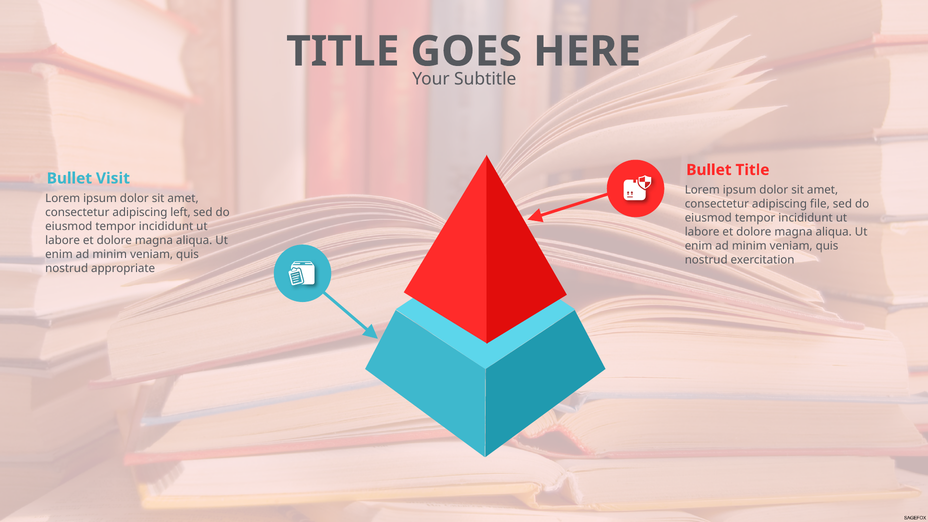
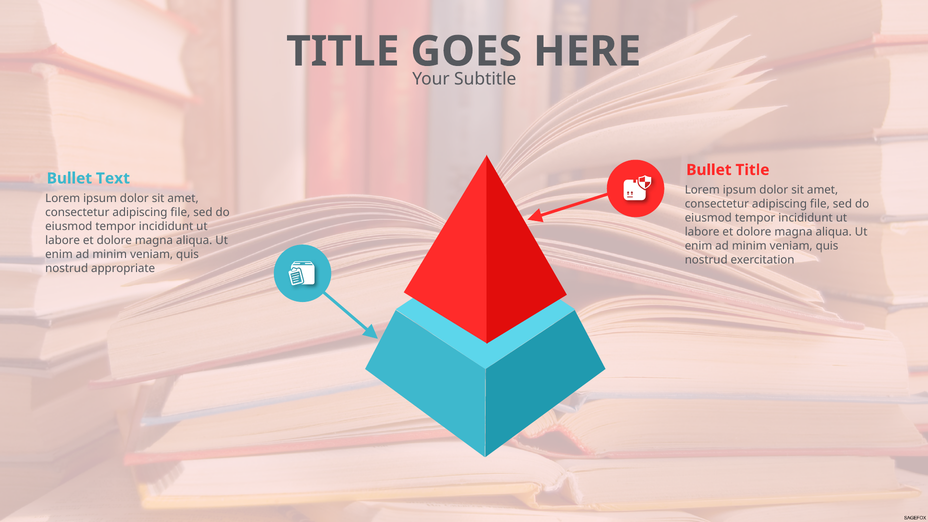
Visit: Visit -> Text
left at (180, 213): left -> file
